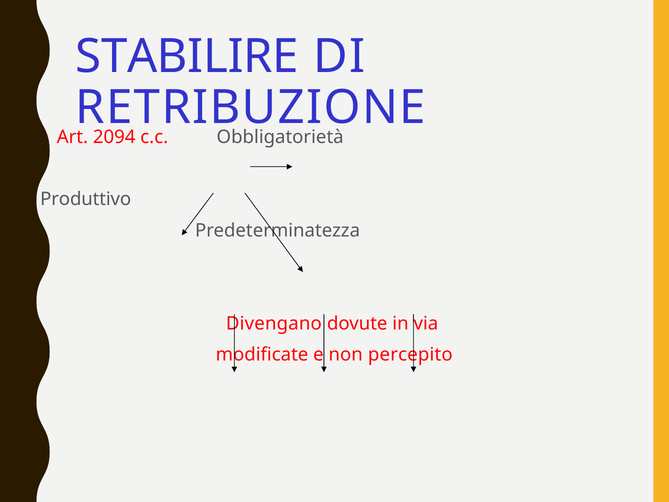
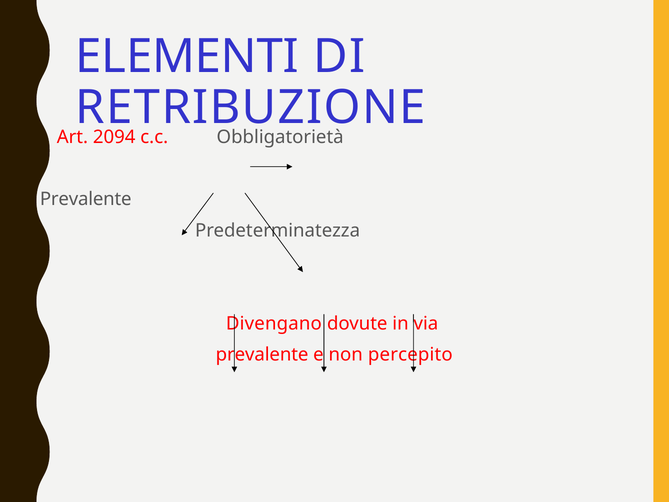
STABILIRE: STABILIRE -> ELEMENTI
Produttivo at (86, 199): Produttivo -> Prevalente
modificate at (262, 354): modificate -> prevalente
